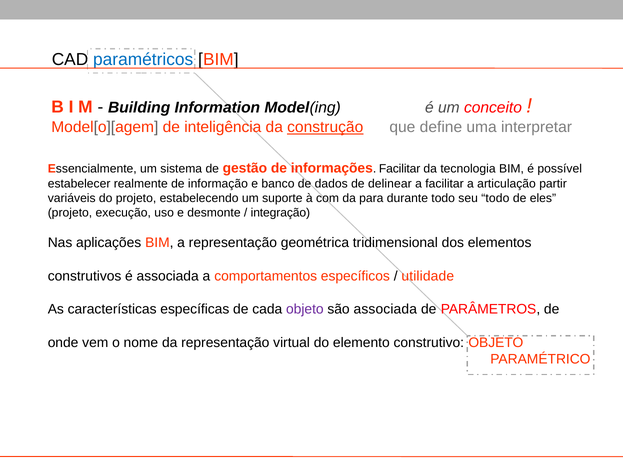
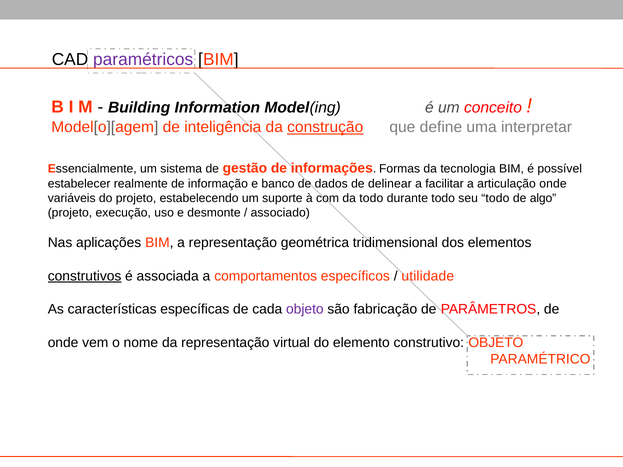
paramétricos colour: blue -> purple
informações Facilitar: Facilitar -> Formas
articulação partir: partir -> onde
da para: para -> todo
eles: eles -> algo
integração: integração -> associado
construtivos underline: none -> present
são associada: associada -> fabricação
